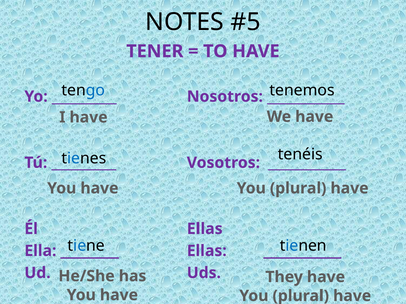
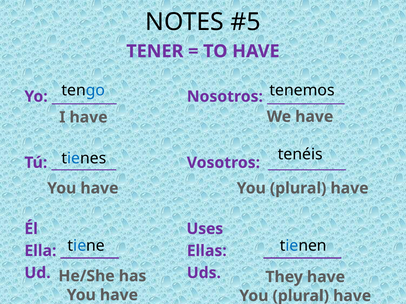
Él Ellas: Ellas -> Uses
